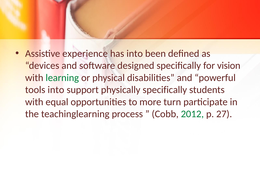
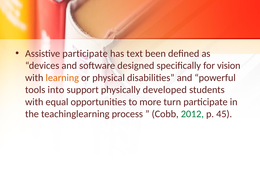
Assistive experience: experience -> participate
has into: into -> text
learning colour: green -> orange
physically specifically: specifically -> developed
27: 27 -> 45
